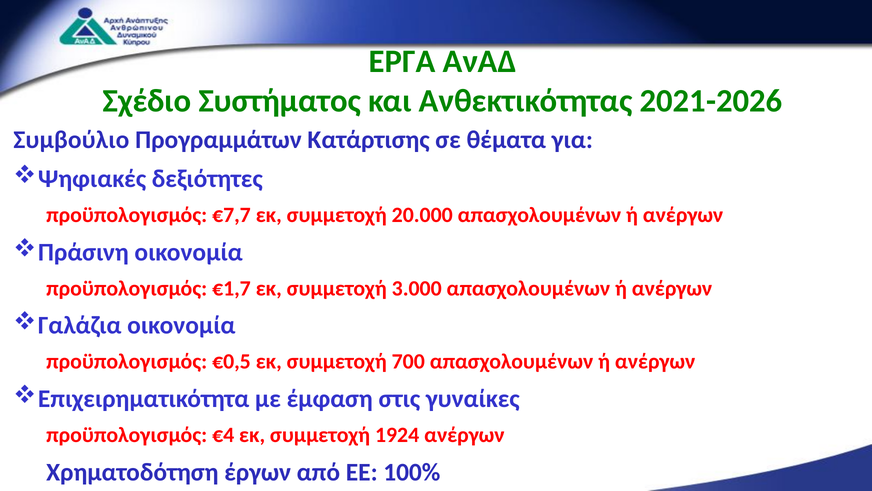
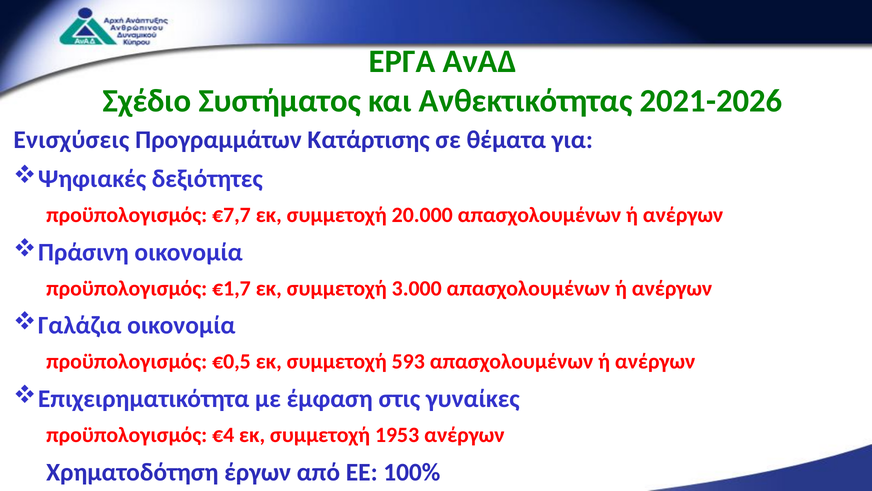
Συμβούλιο: Συμβούλιο -> Ενισχύσεις
700: 700 -> 593
1924: 1924 -> 1953
